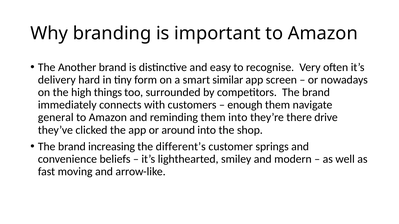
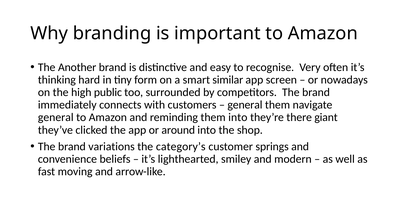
delivery: delivery -> thinking
things: things -> public
enough at (245, 105): enough -> general
drive: drive -> giant
increasing: increasing -> variations
different’s: different’s -> category’s
